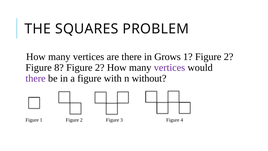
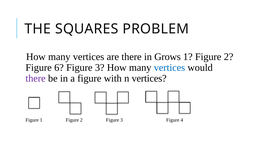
8: 8 -> 6
2 at (100, 67): 2 -> 3
vertices at (169, 67) colour: purple -> blue
n without: without -> vertices
